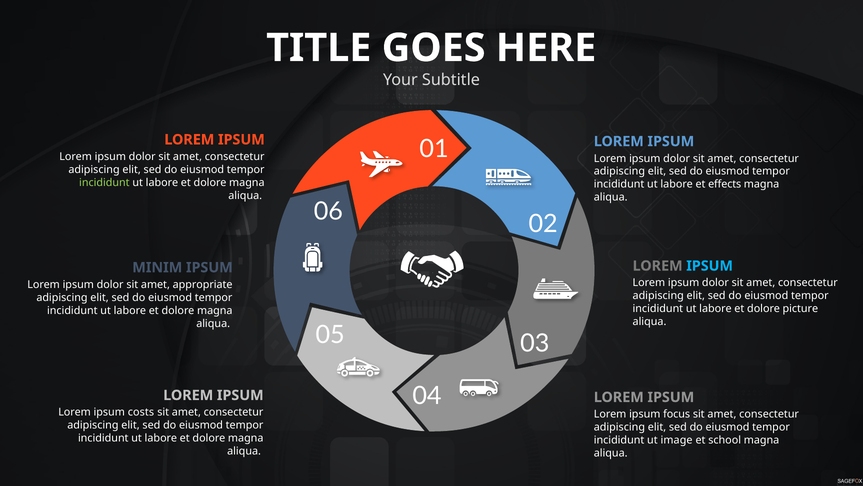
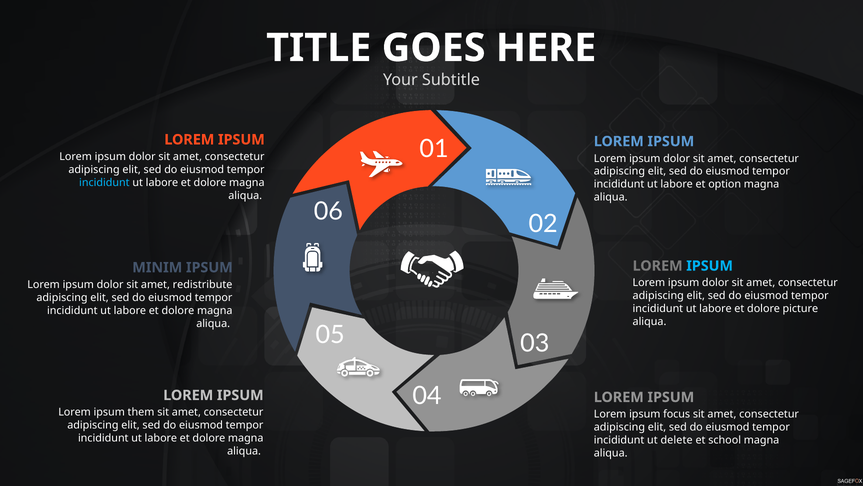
incididunt at (104, 182) colour: light green -> light blue
effects: effects -> option
appropriate: appropriate -> redistribute
costs: costs -> them
image: image -> delete
